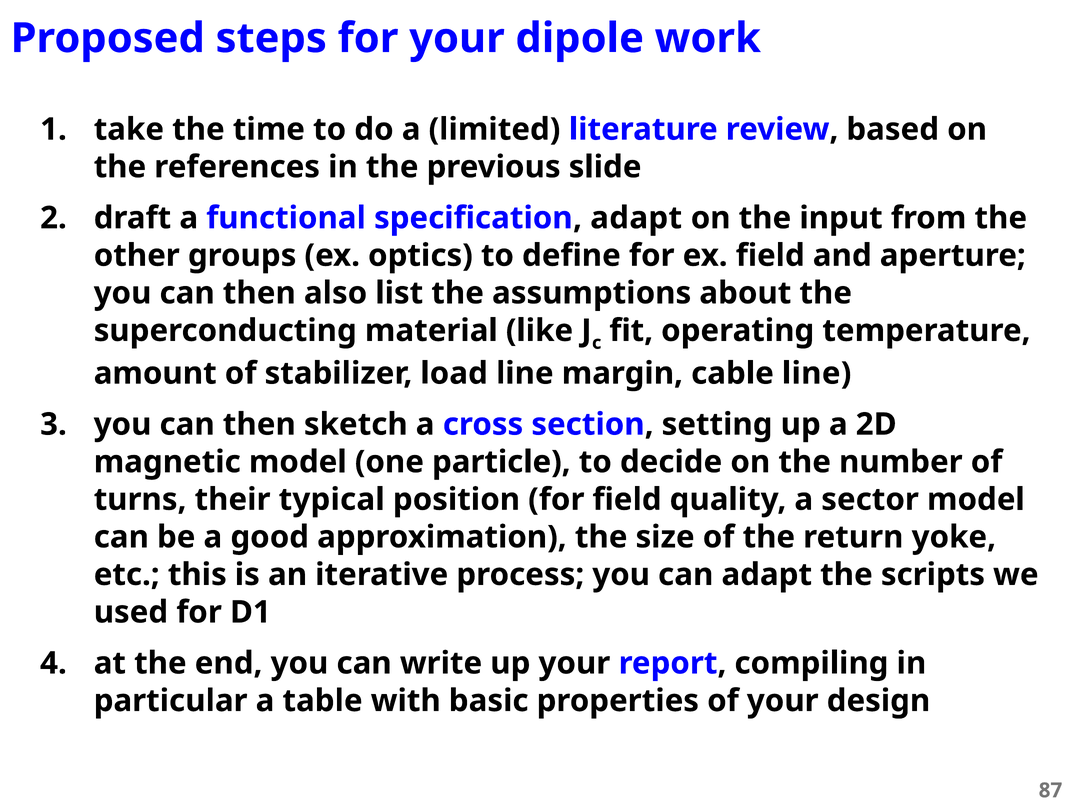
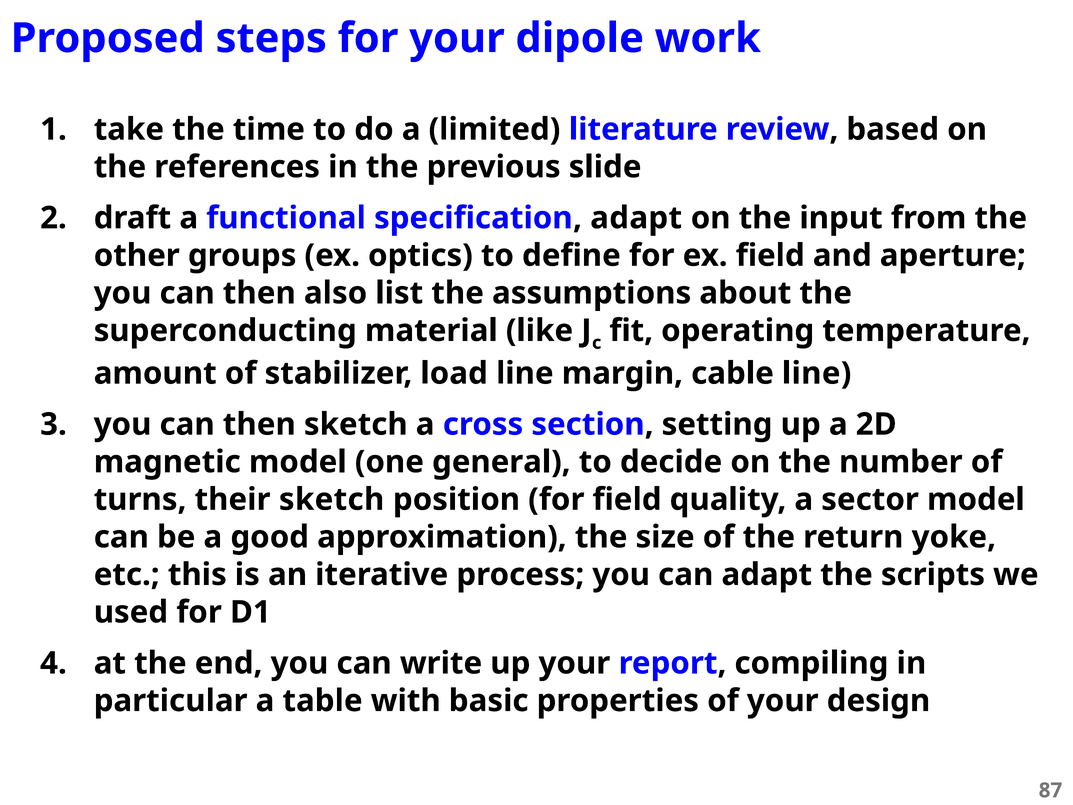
particle: particle -> general
their typical: typical -> sketch
